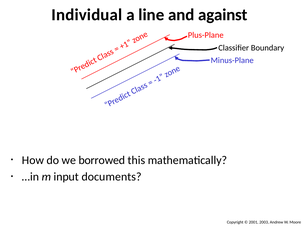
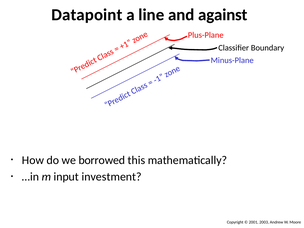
Individual: Individual -> Datapoint
documents: documents -> investment
